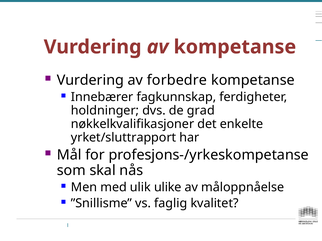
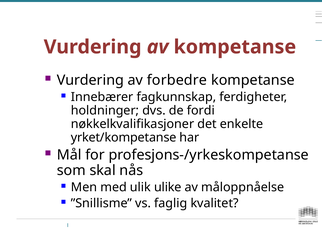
grad: grad -> fordi
yrket/sluttrapport: yrket/sluttrapport -> yrket/kompetanse
